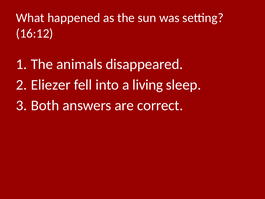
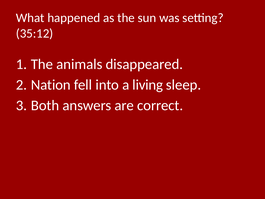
16:12: 16:12 -> 35:12
Eliezer: Eliezer -> Nation
